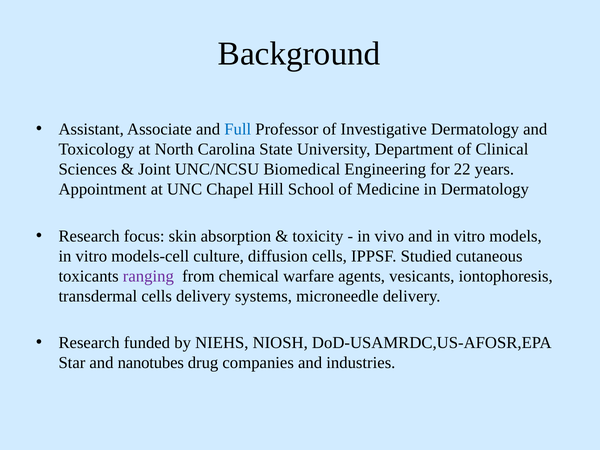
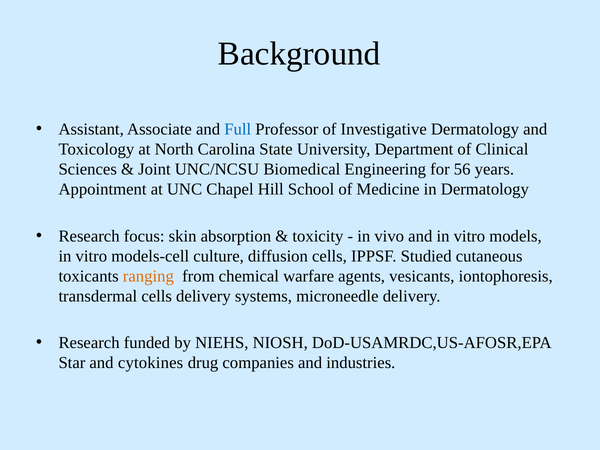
22: 22 -> 56
ranging colour: purple -> orange
nanotubes: nanotubes -> cytokines
